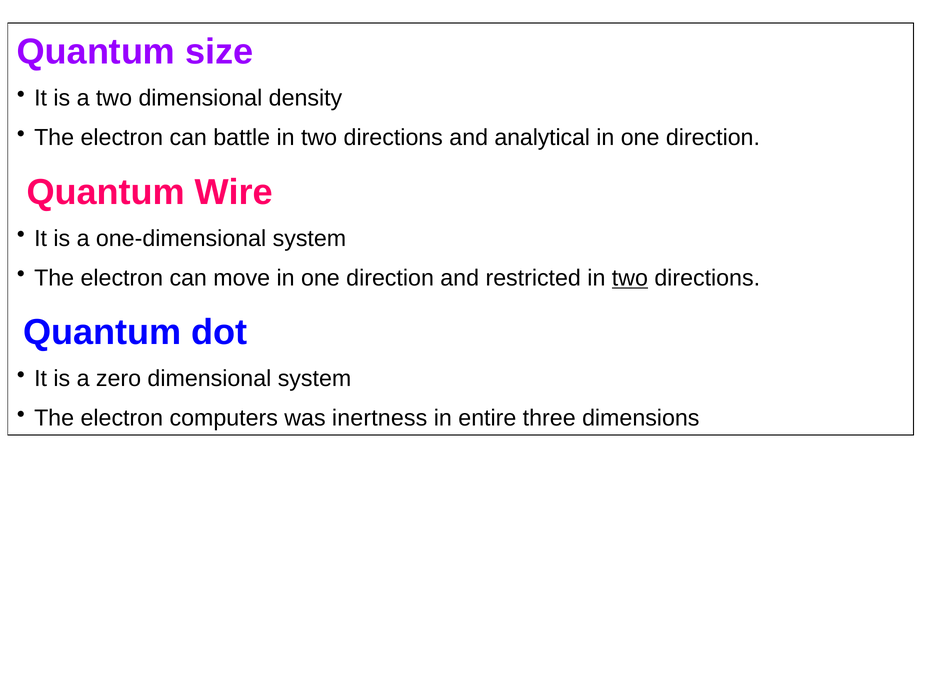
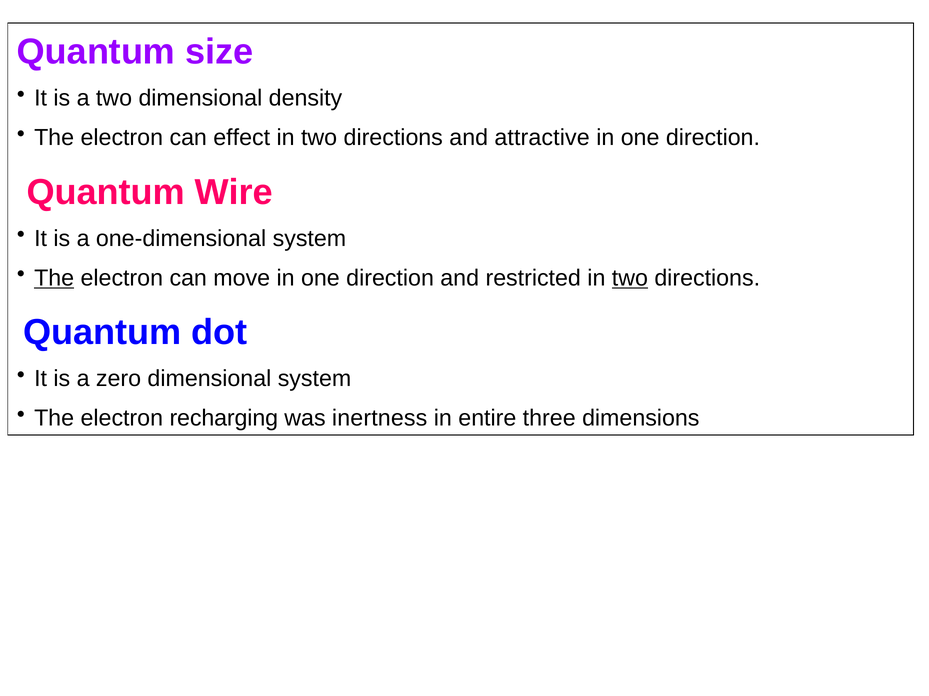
battle: battle -> effect
analytical: analytical -> attractive
The at (54, 278) underline: none -> present
computers: computers -> recharging
